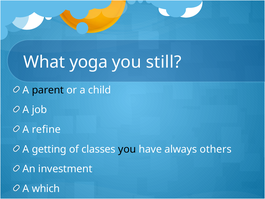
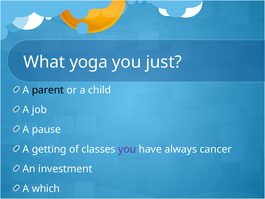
still: still -> just
refine: refine -> pause
you at (127, 149) colour: black -> purple
others: others -> cancer
